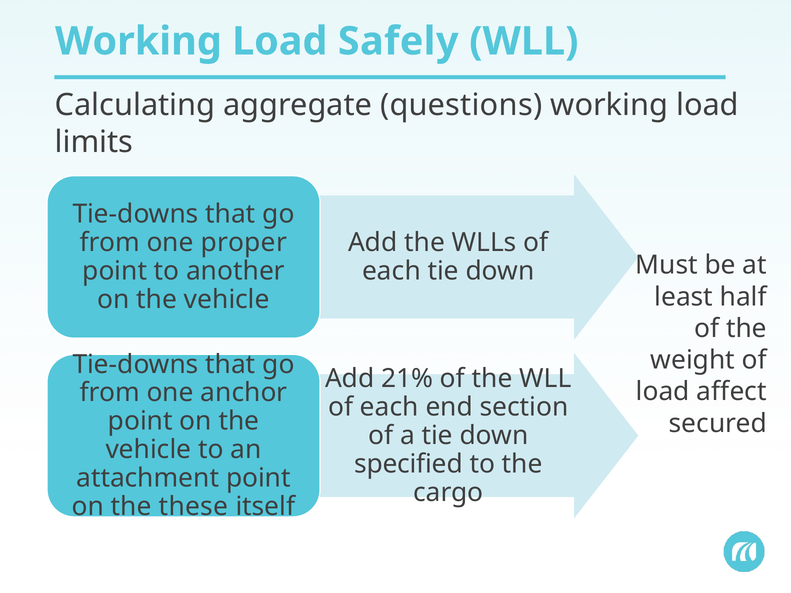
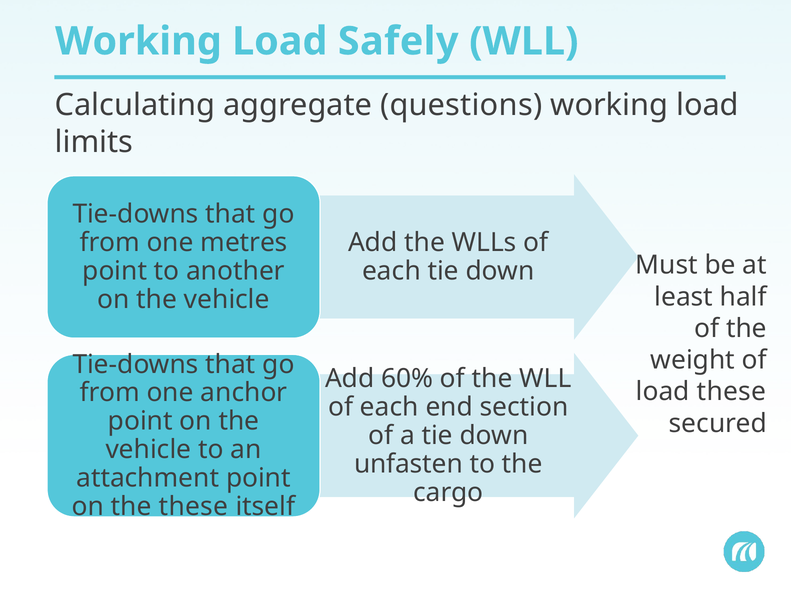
proper: proper -> metres
21%: 21% -> 60%
load affect: affect -> these
specified: specified -> unfasten
